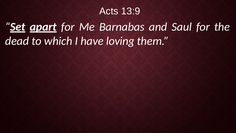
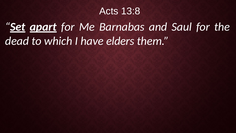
13:9: 13:9 -> 13:8
loving: loving -> elders
